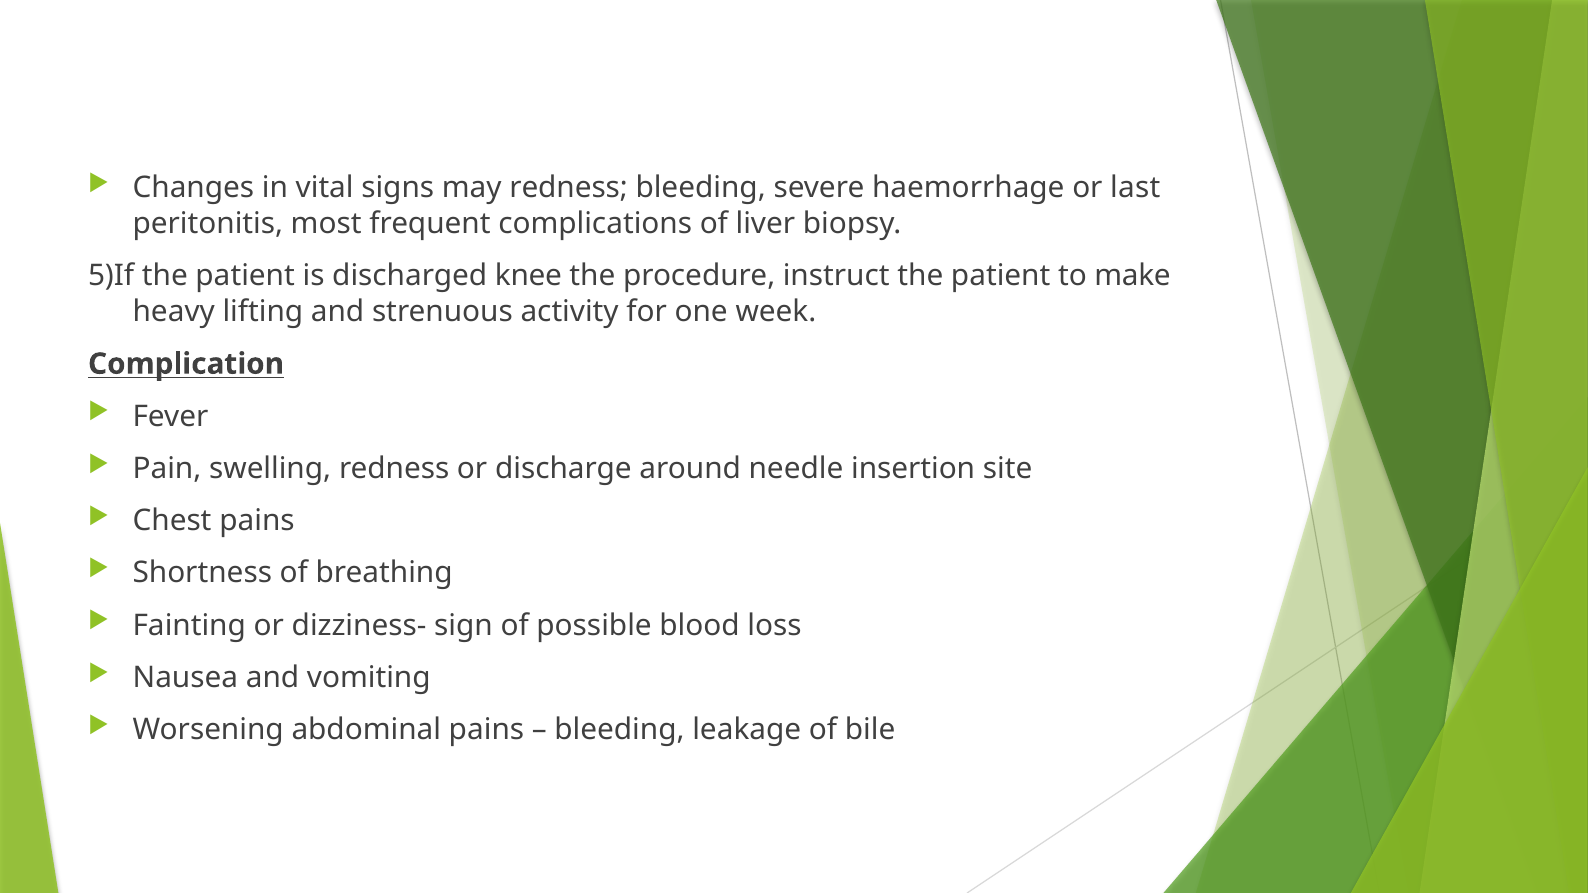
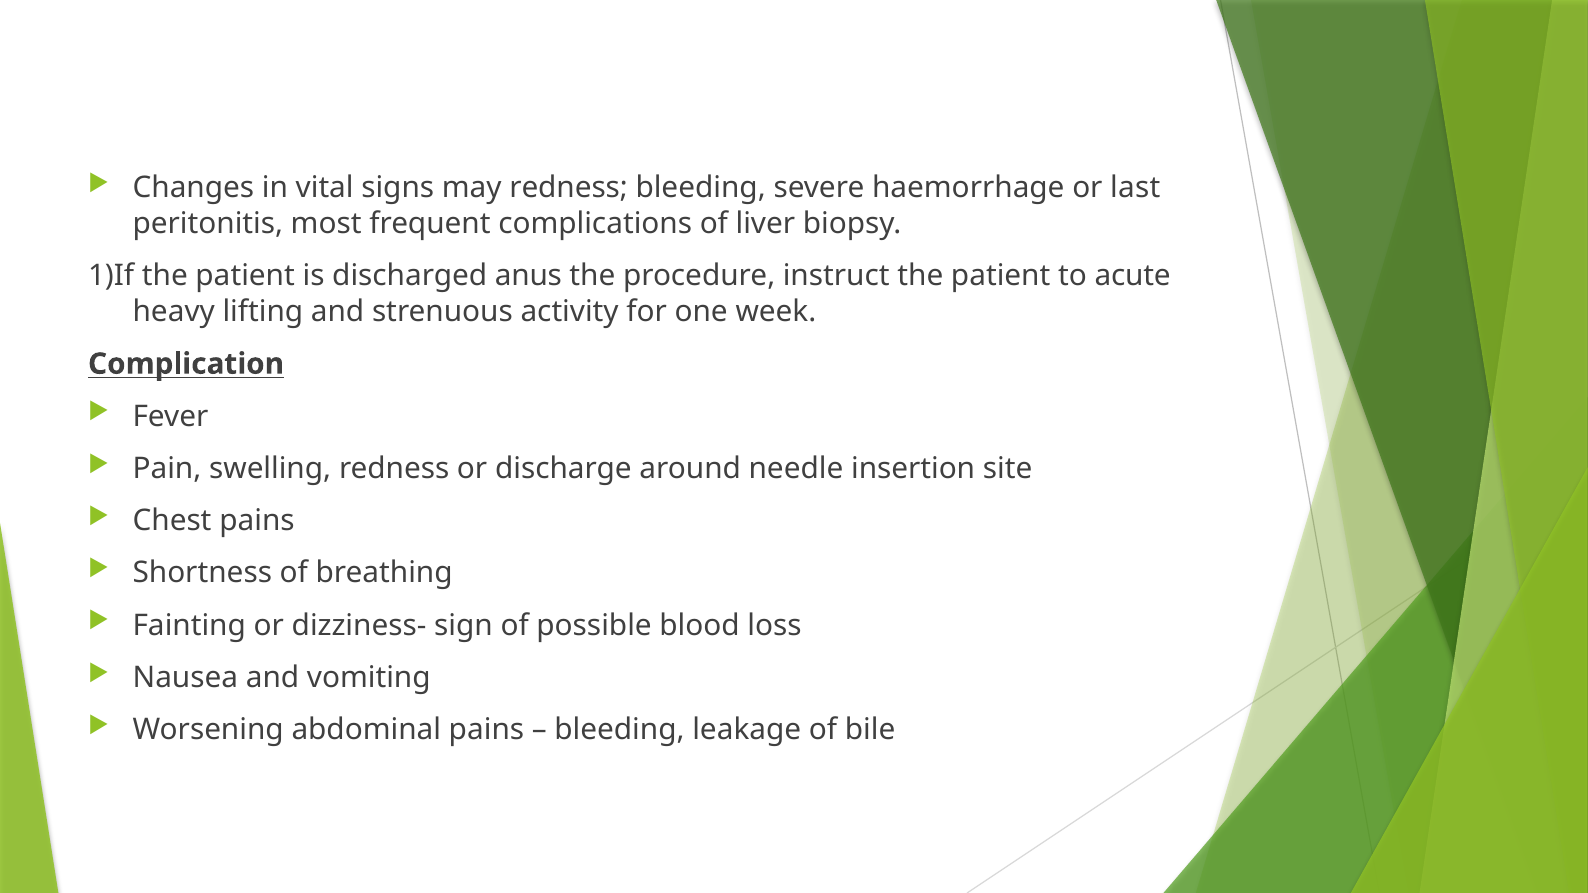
5)If: 5)If -> 1)If
knee: knee -> anus
make: make -> acute
